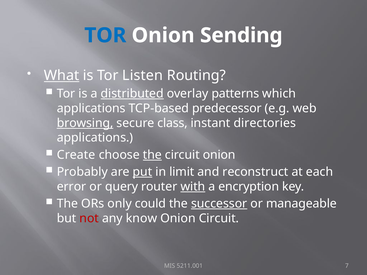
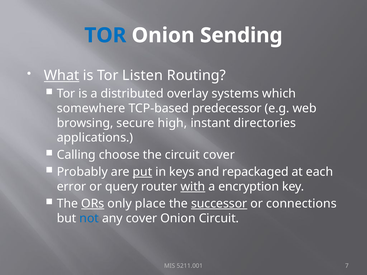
distributed underline: present -> none
patterns: patterns -> systems
applications at (91, 108): applications -> somewhere
browsing underline: present -> none
class: class -> high
Create: Create -> Calling
the at (152, 155) underline: present -> none
circuit onion: onion -> cover
limit: limit -> keys
reconstruct: reconstruct -> repackaged
ORs underline: none -> present
could: could -> place
manageable: manageable -> connections
not colour: red -> blue
any know: know -> cover
